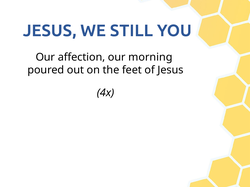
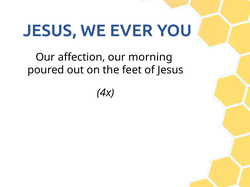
STILL: STILL -> EVER
